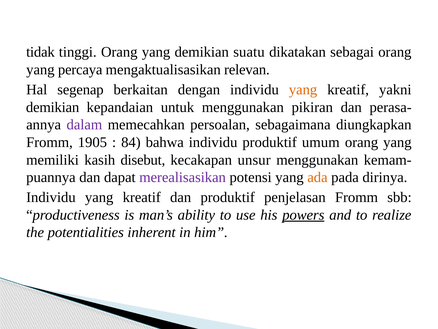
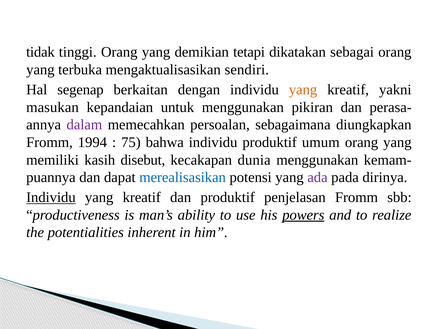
suatu: suatu -> tetapi
percaya: percaya -> terbuka
relevan: relevan -> sendiri
demikian at (53, 107): demikian -> masukan
1905: 1905 -> 1994
84: 84 -> 75
unsur: unsur -> dunia
merealisasikan colour: purple -> blue
ada colour: orange -> purple
Individu at (51, 197) underline: none -> present
